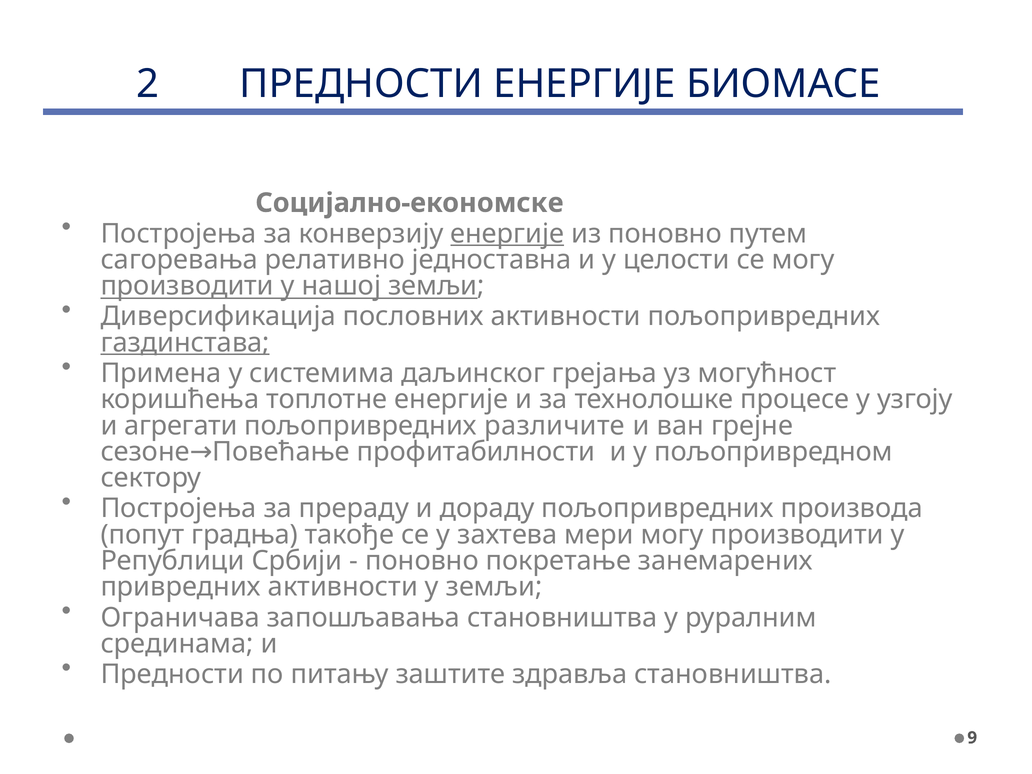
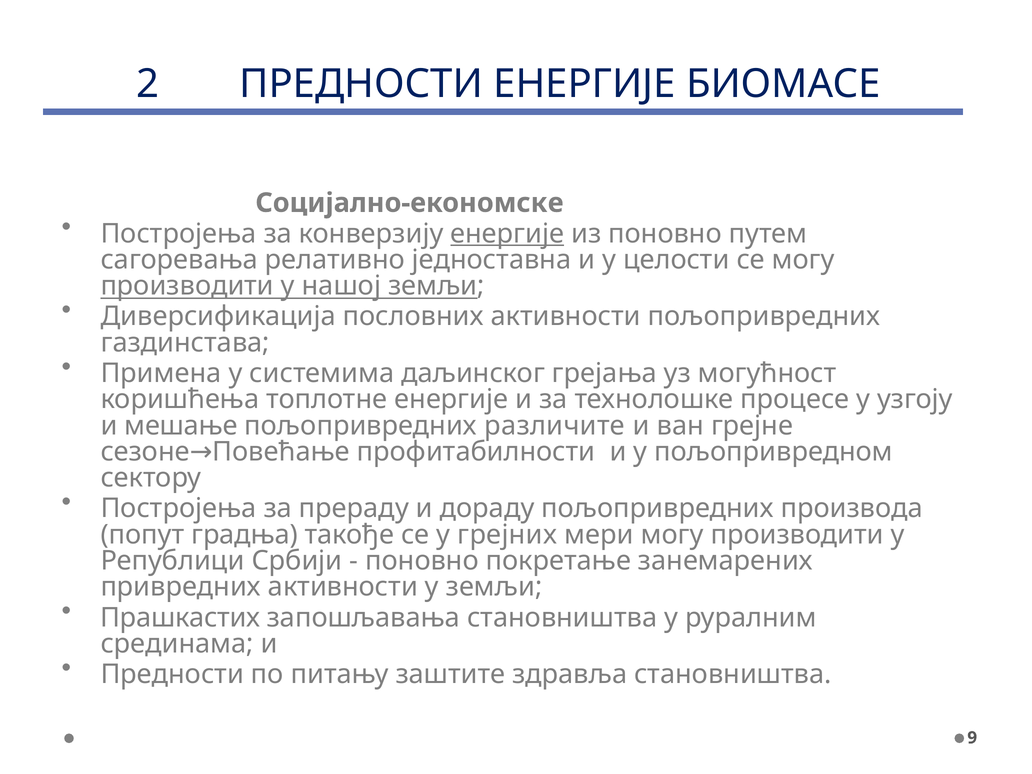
газдинстава underline: present -> none
агрегати: агрегати -> мешање
захтева: захтева -> грејних
Ограничава: Ограничава -> Прашкастих
